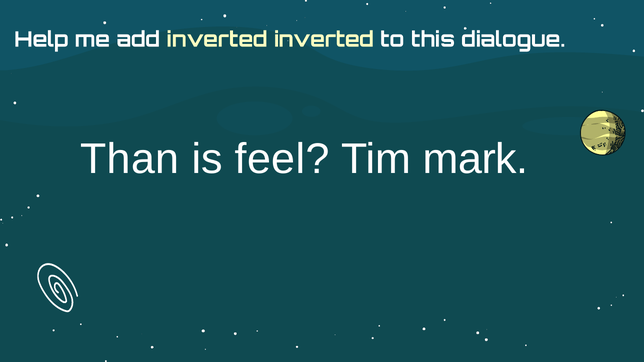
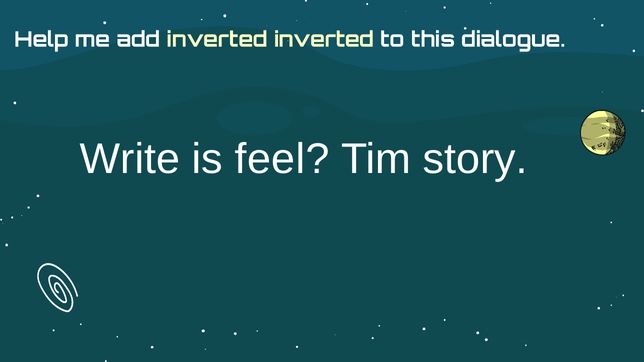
Than: Than -> Write
mark: mark -> story
